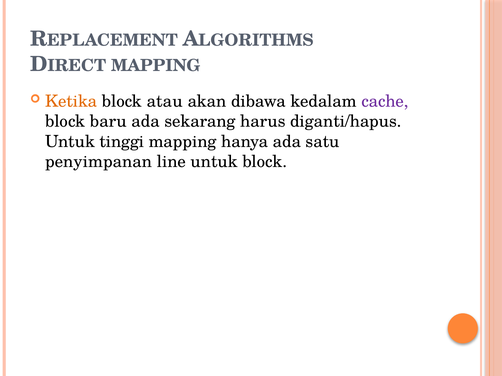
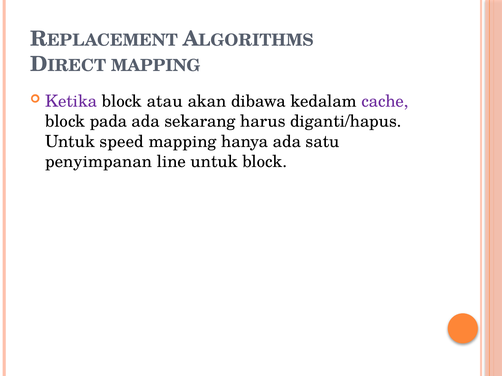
Ketika colour: orange -> purple
baru: baru -> pada
tinggi: tinggi -> speed
